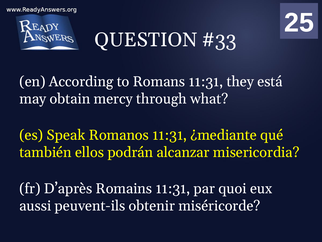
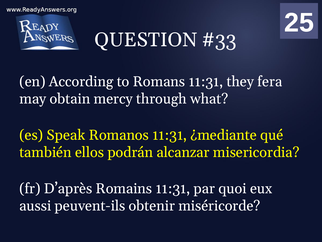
está: está -> fera
